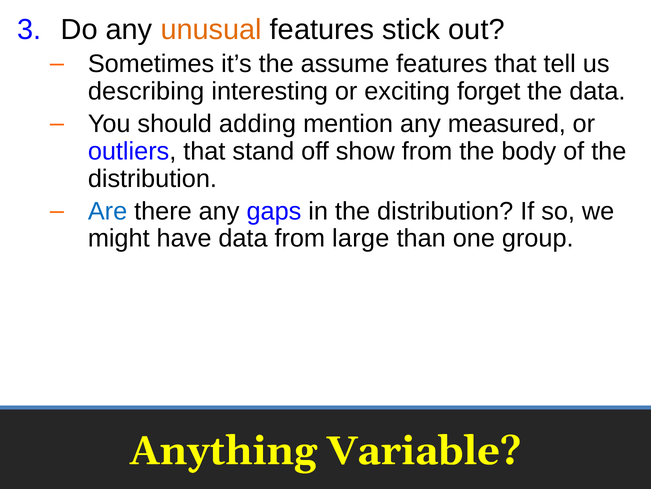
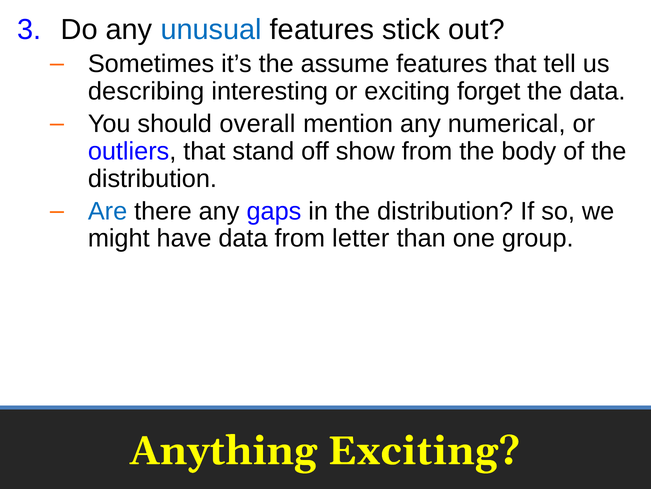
unusual colour: orange -> blue
adding: adding -> overall
measured: measured -> numerical
large: large -> letter
Anything Variable: Variable -> Exciting
